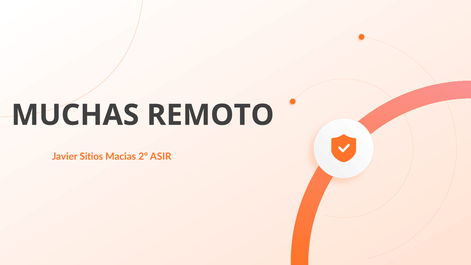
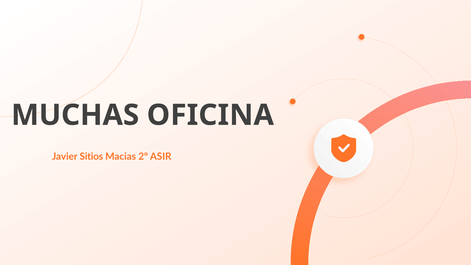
REMOTO: REMOTO -> OFICINA
